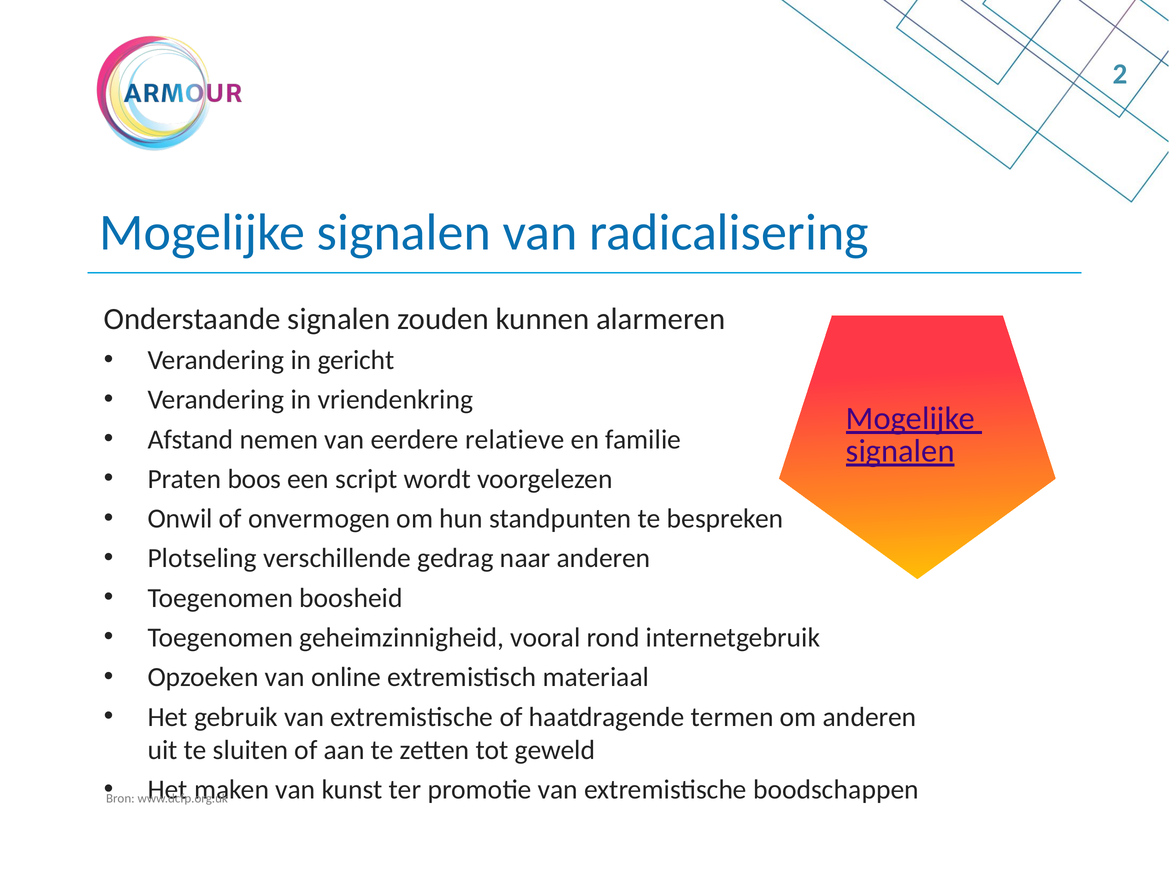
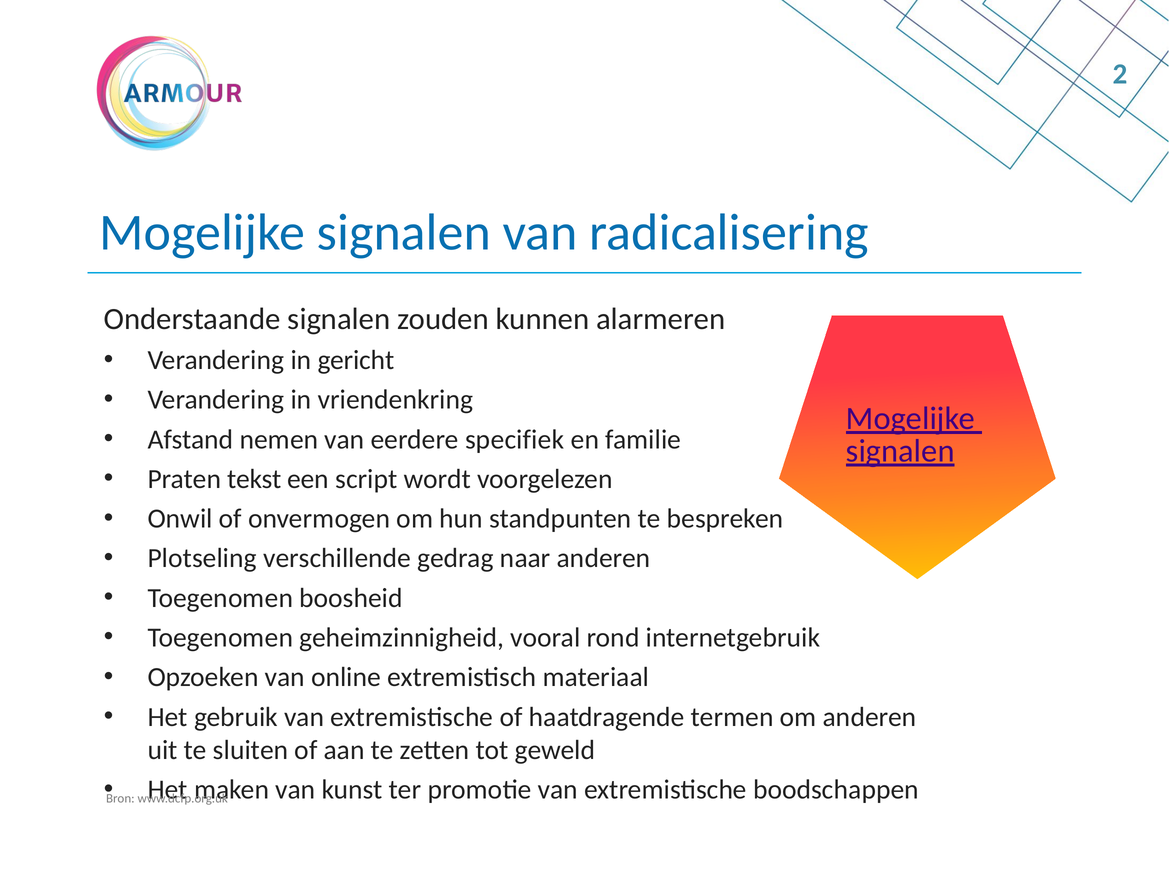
relatieve: relatieve -> specifiek
boos: boos -> tekst
